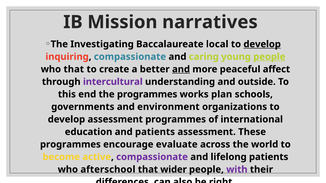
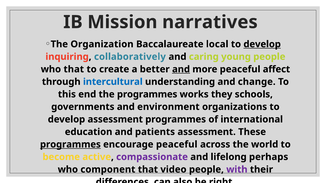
Investigating: Investigating -> Organization
inquiring compassionate: compassionate -> collaboratively
people at (269, 57) underline: present -> none
intercultural colour: purple -> blue
outside: outside -> change
plan: plan -> they
programmes at (70, 145) underline: none -> present
encourage evaluate: evaluate -> peaceful
lifelong patients: patients -> perhaps
afterschool: afterschool -> component
wider: wider -> video
